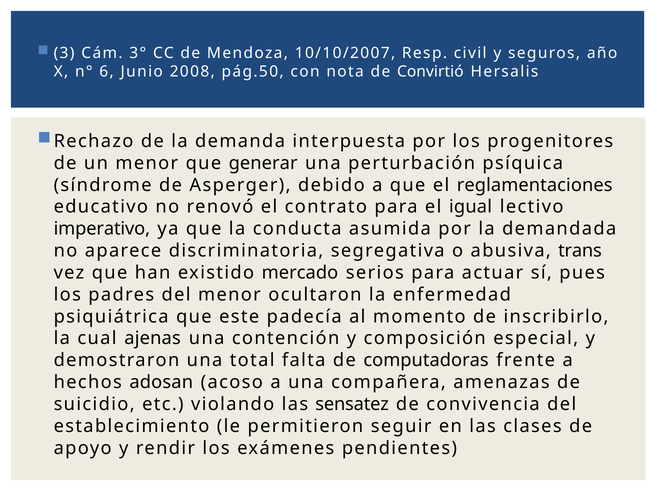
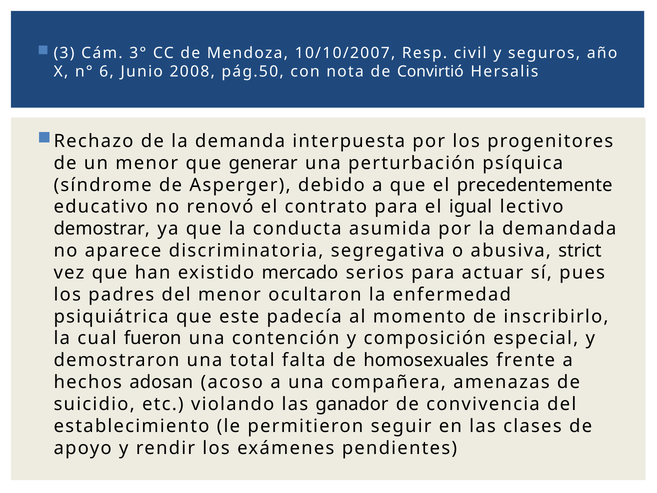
reglamentaciones: reglamentaciones -> precedentemente
imperativo: imperativo -> demostrar
trans: trans -> strict
ajenas: ajenas -> fueron
computadoras: computadoras -> homosexuales
sensatez: sensatez -> ganador
